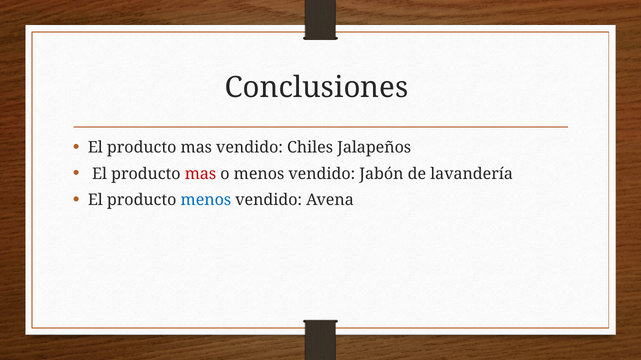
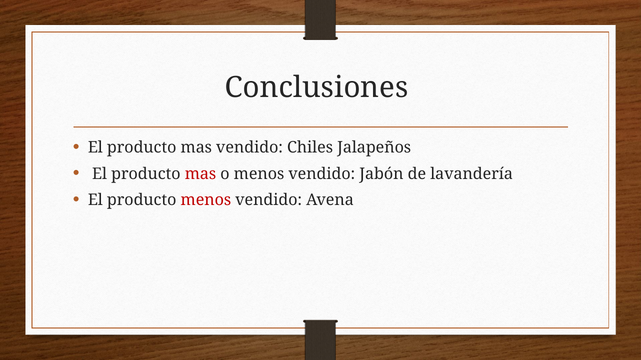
menos at (206, 200) colour: blue -> red
